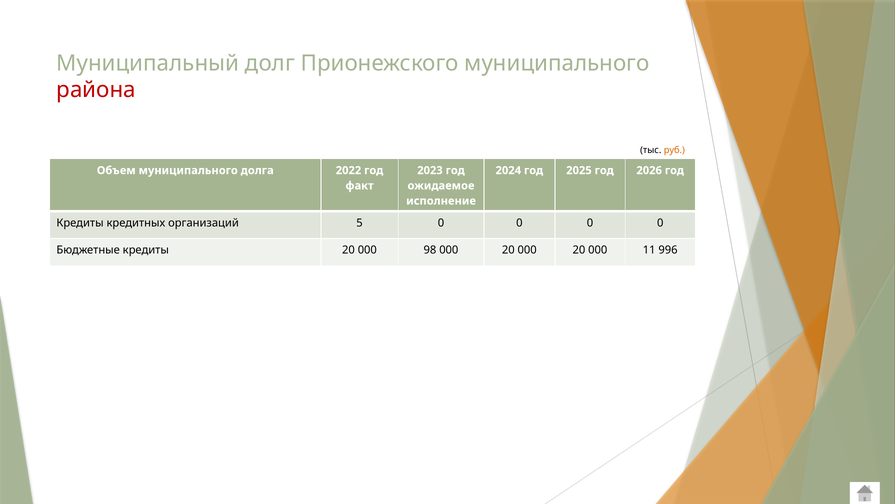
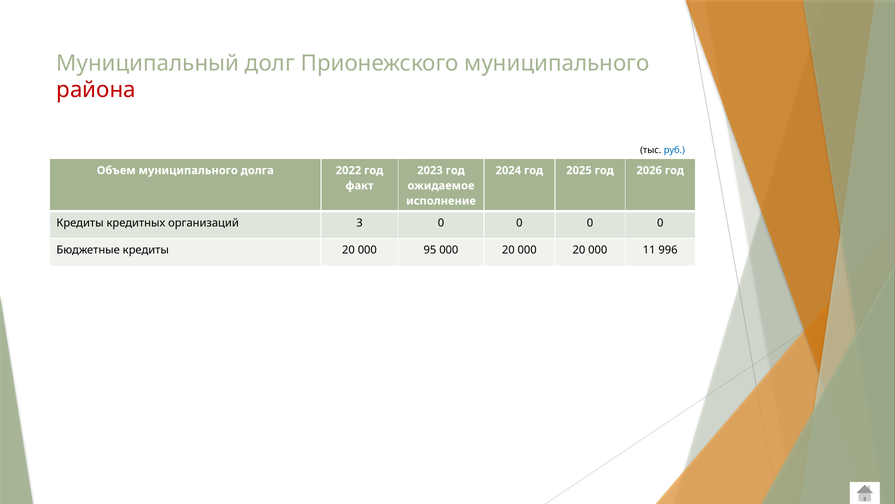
руб colour: orange -> blue
5: 5 -> 3
98: 98 -> 95
